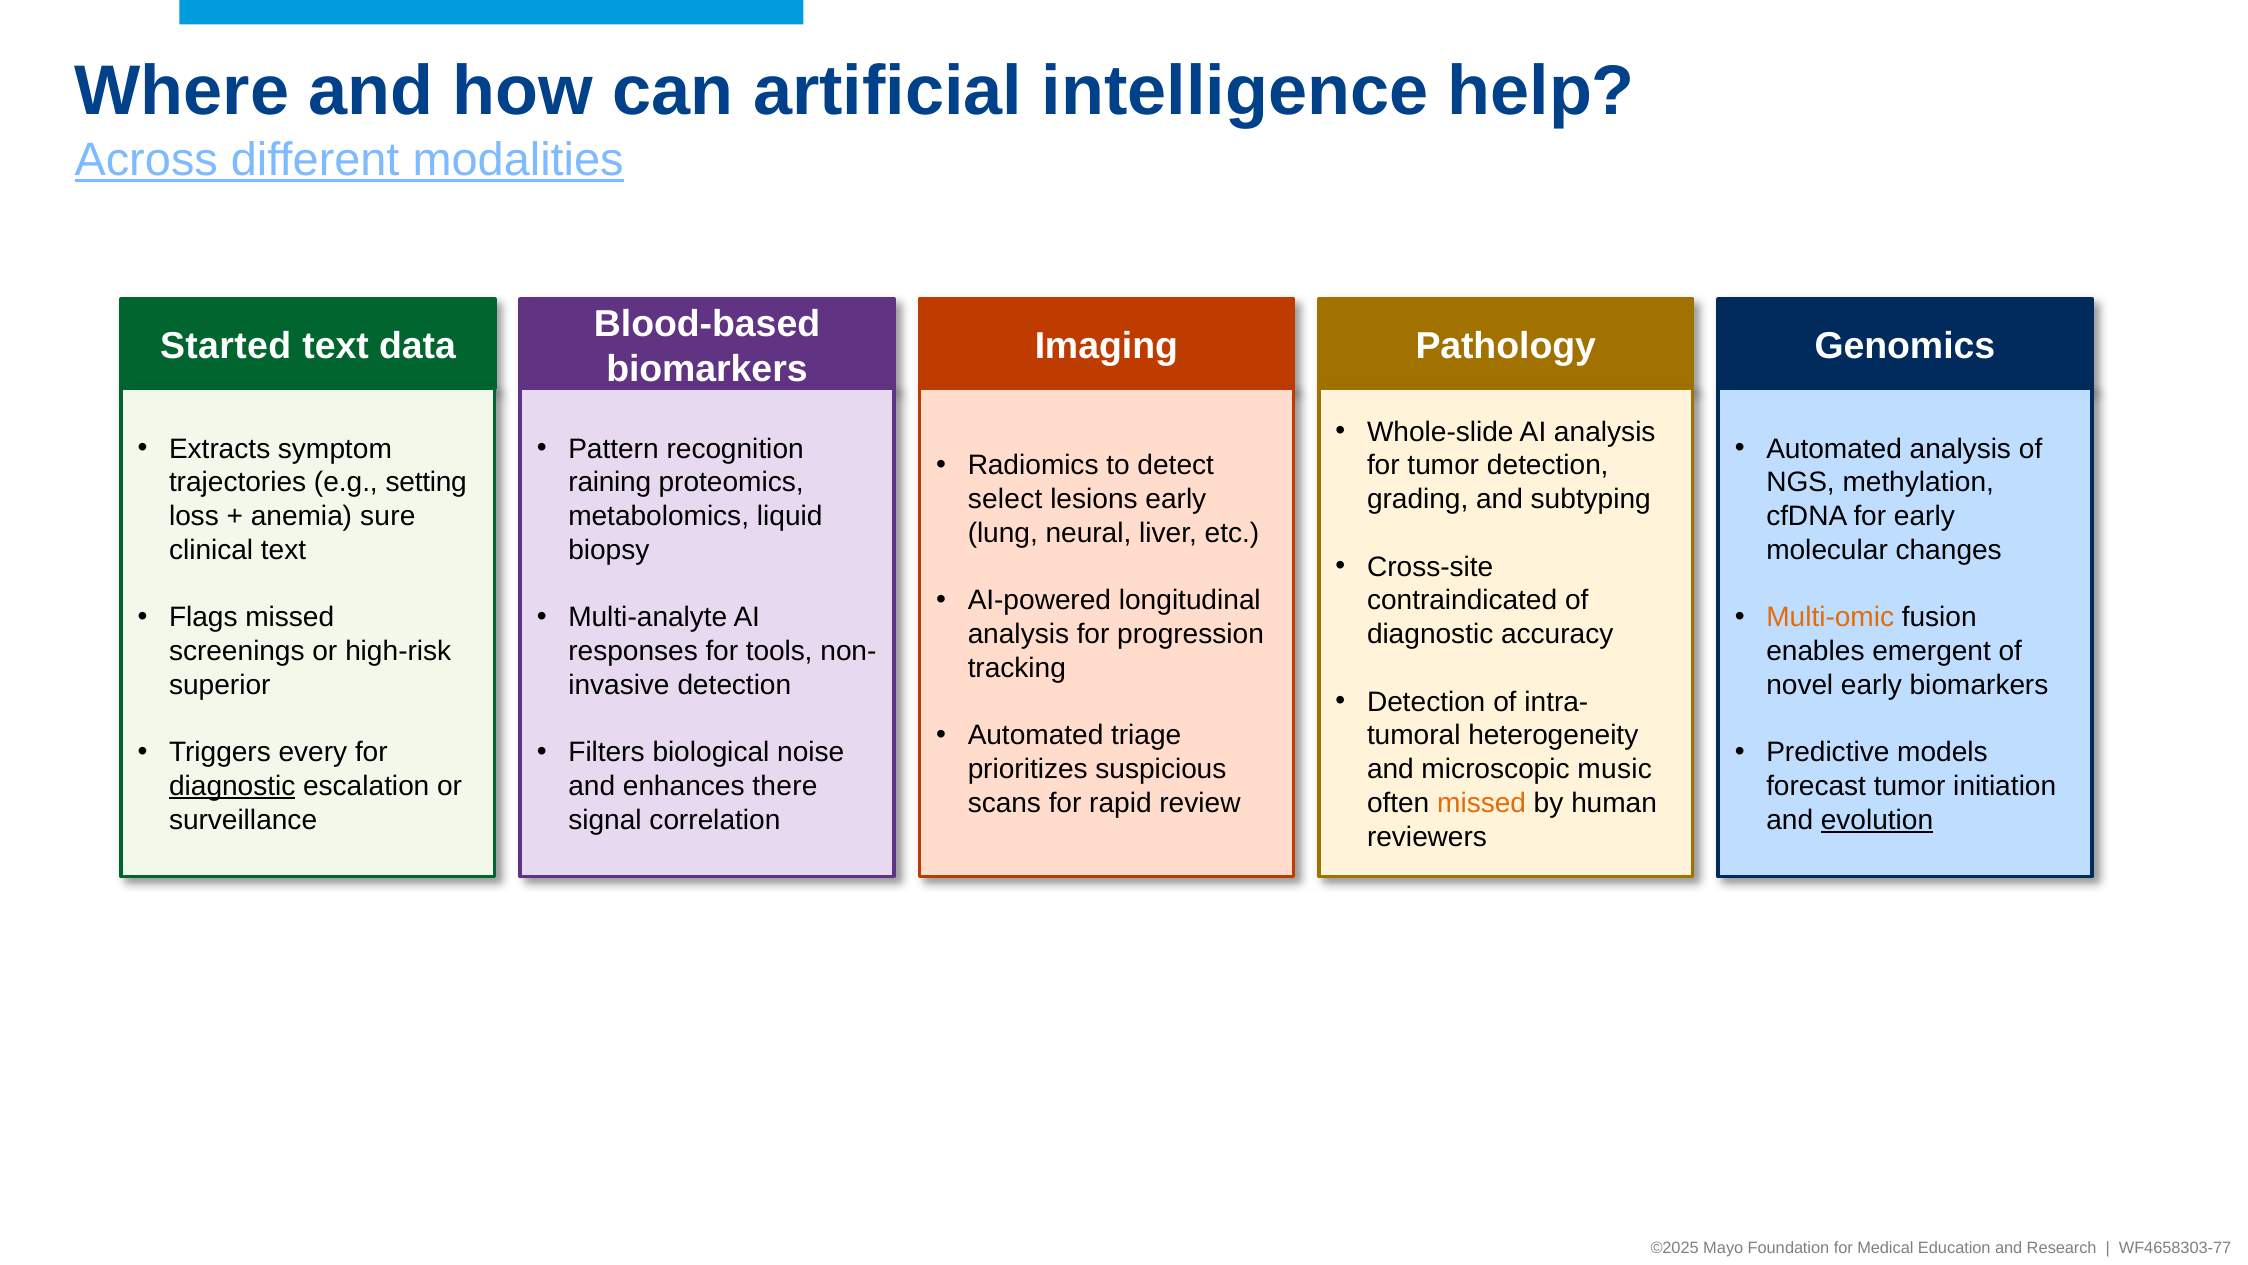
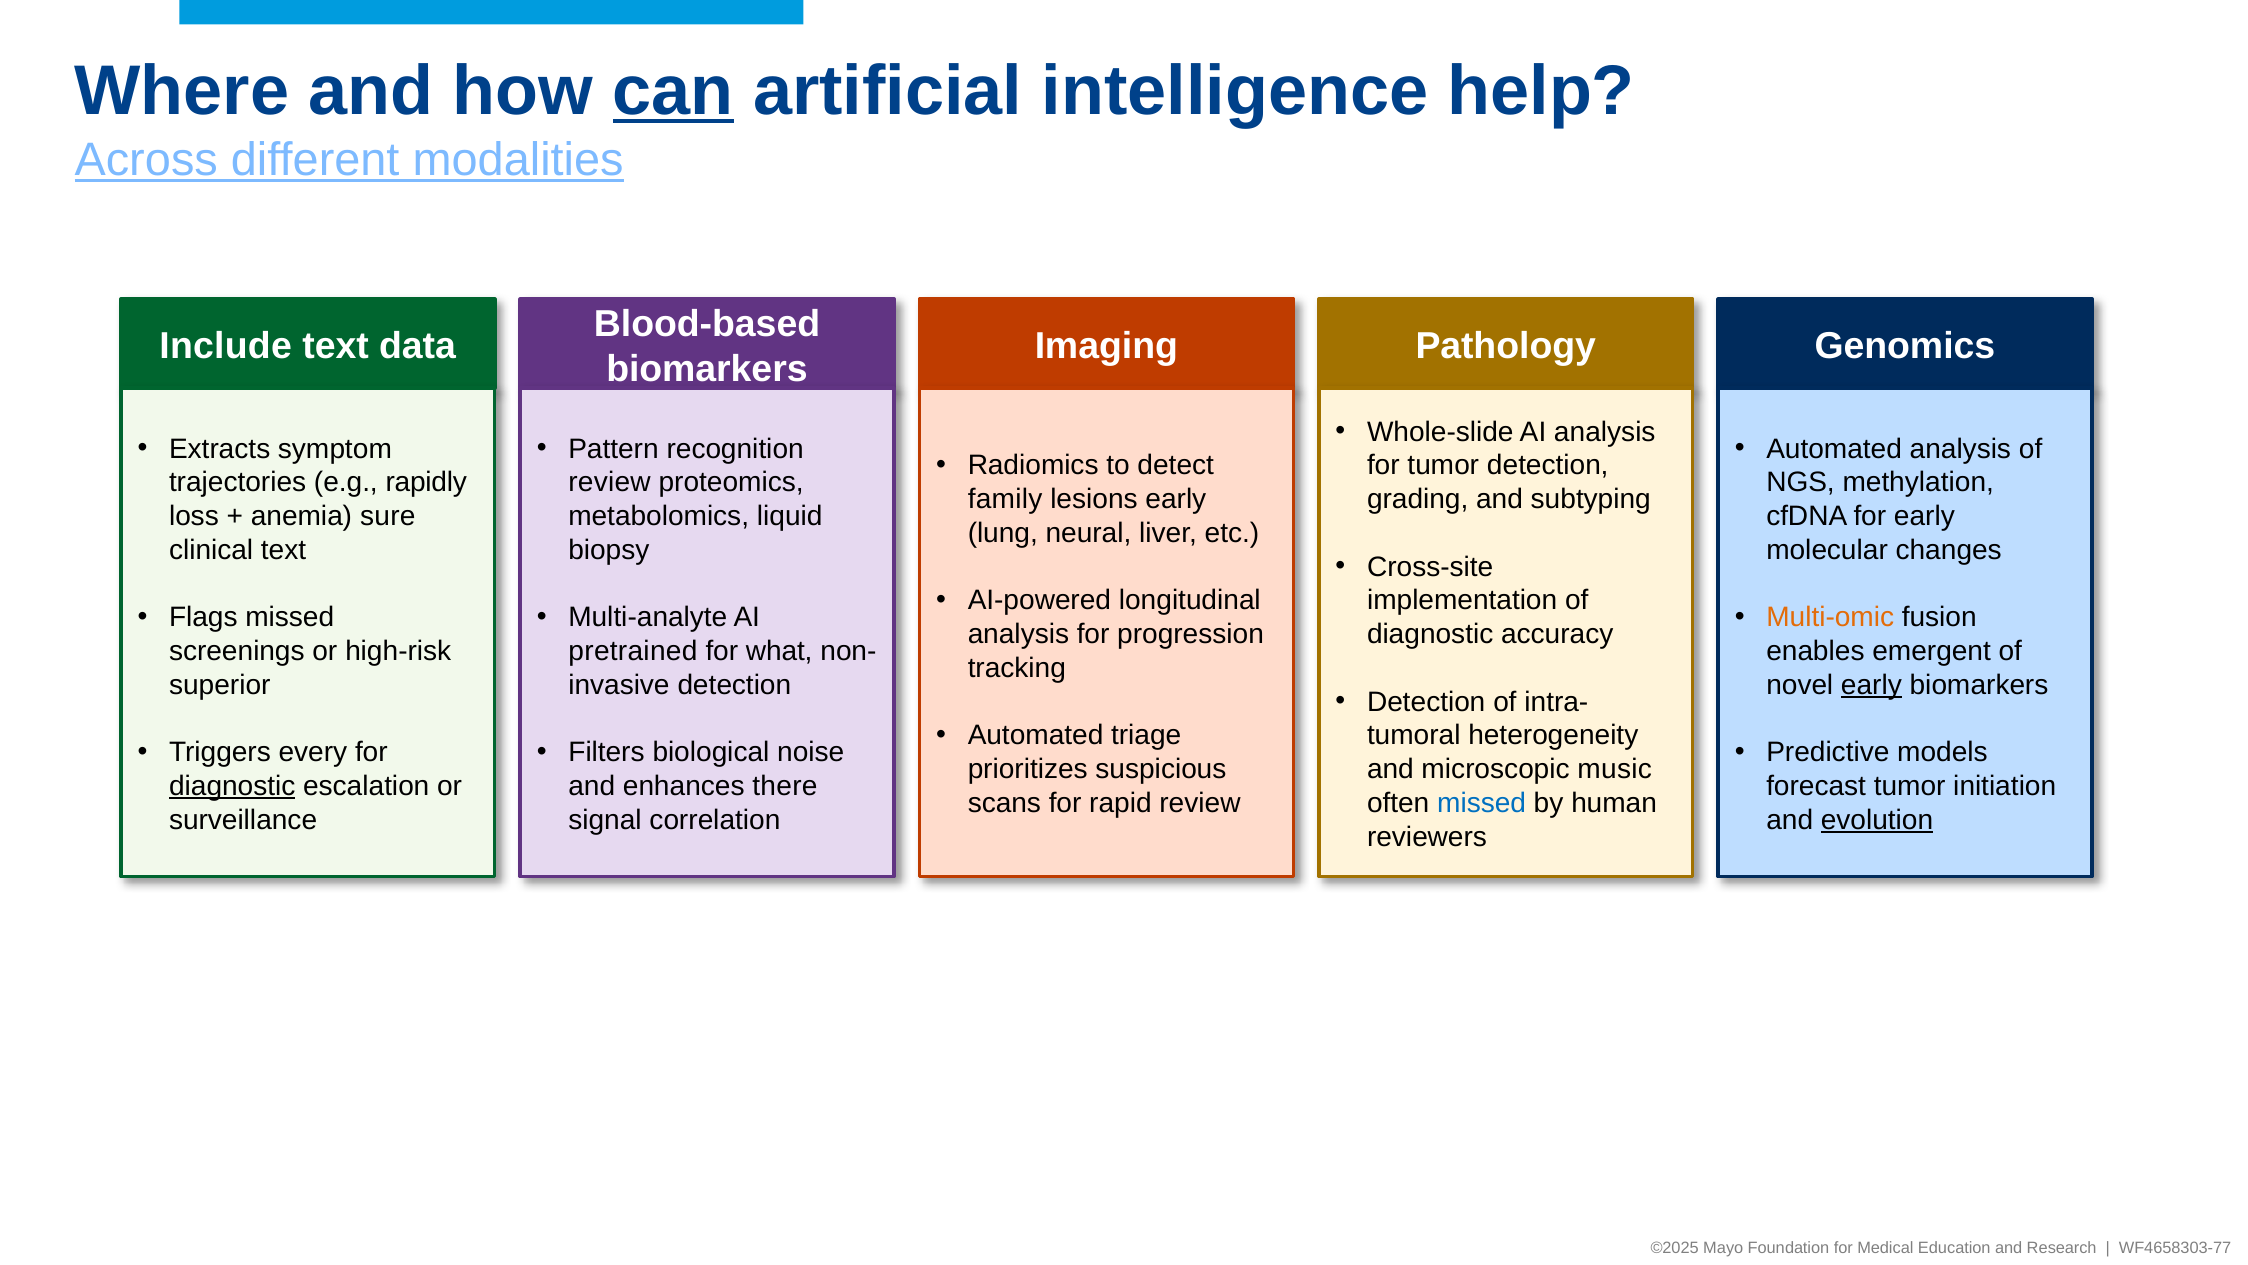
can underline: none -> present
Started: Started -> Include
setting: setting -> rapidly
raining at (610, 483): raining -> review
select: select -> family
contraindicated: contraindicated -> implementation
responses: responses -> pretrained
tools: tools -> what
early at (1871, 685) underline: none -> present
missed at (1482, 803) colour: orange -> blue
